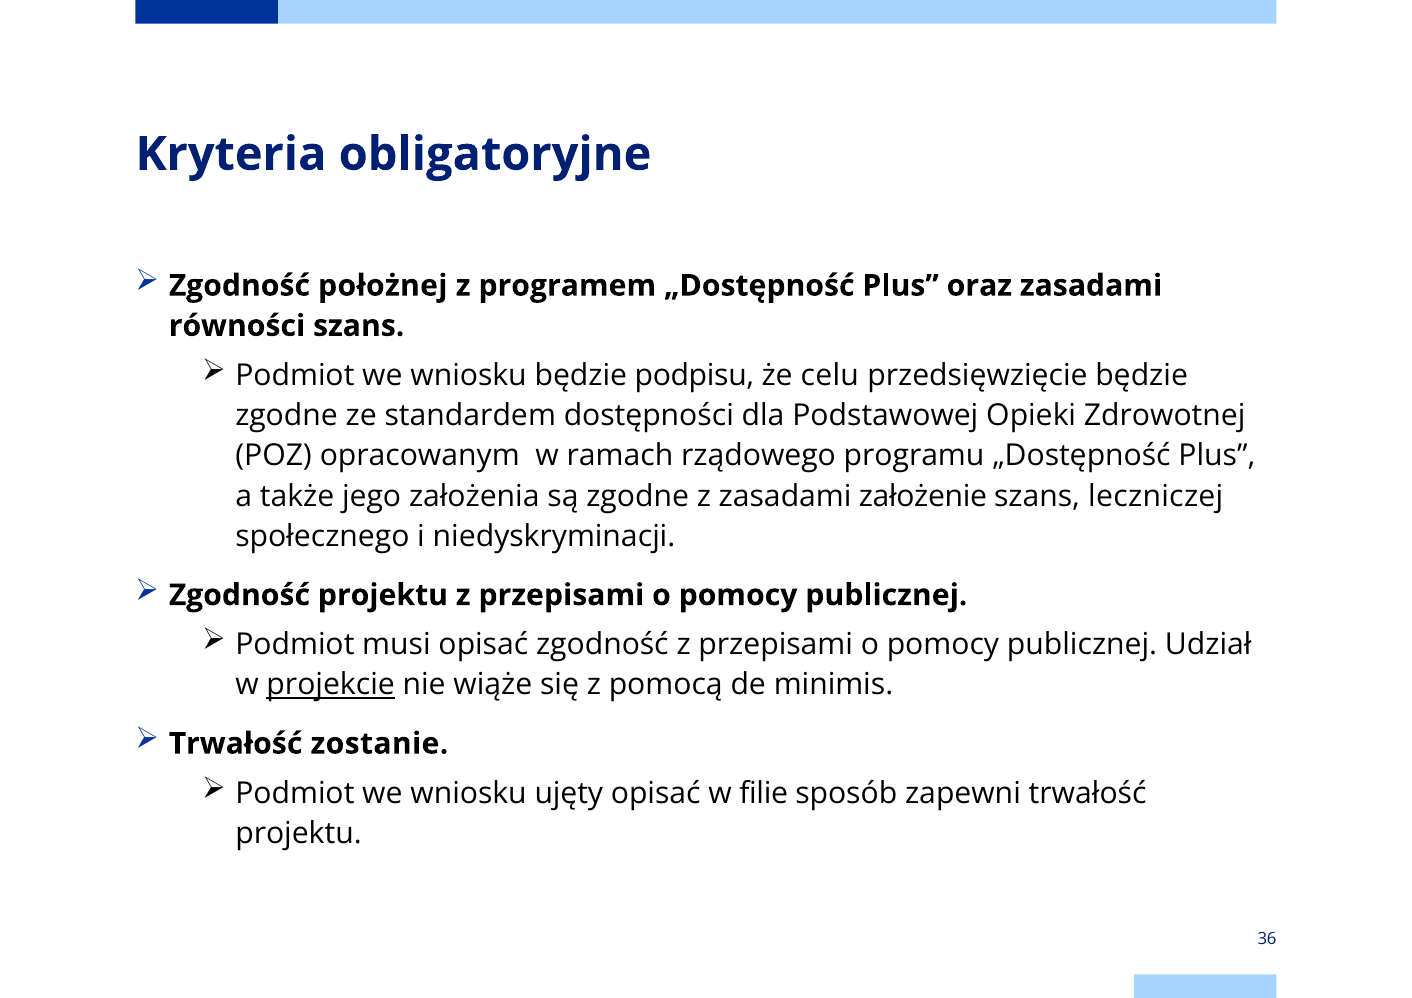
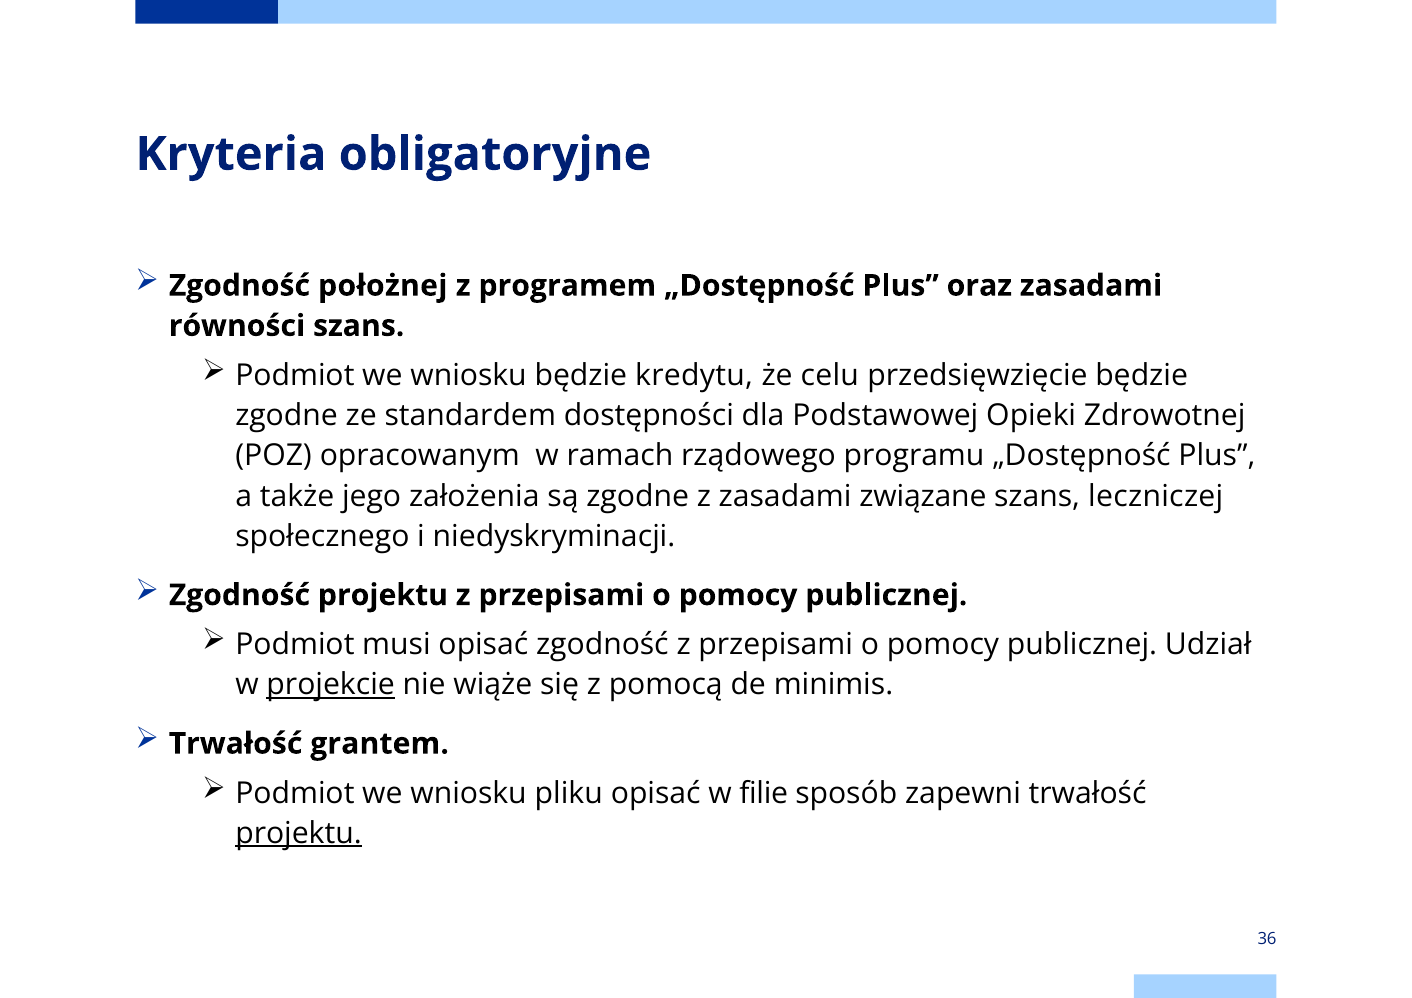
podpisu: podpisu -> kredytu
założenie: założenie -> związane
zostanie: zostanie -> grantem
ujęty: ujęty -> pliku
projektu at (299, 834) underline: none -> present
